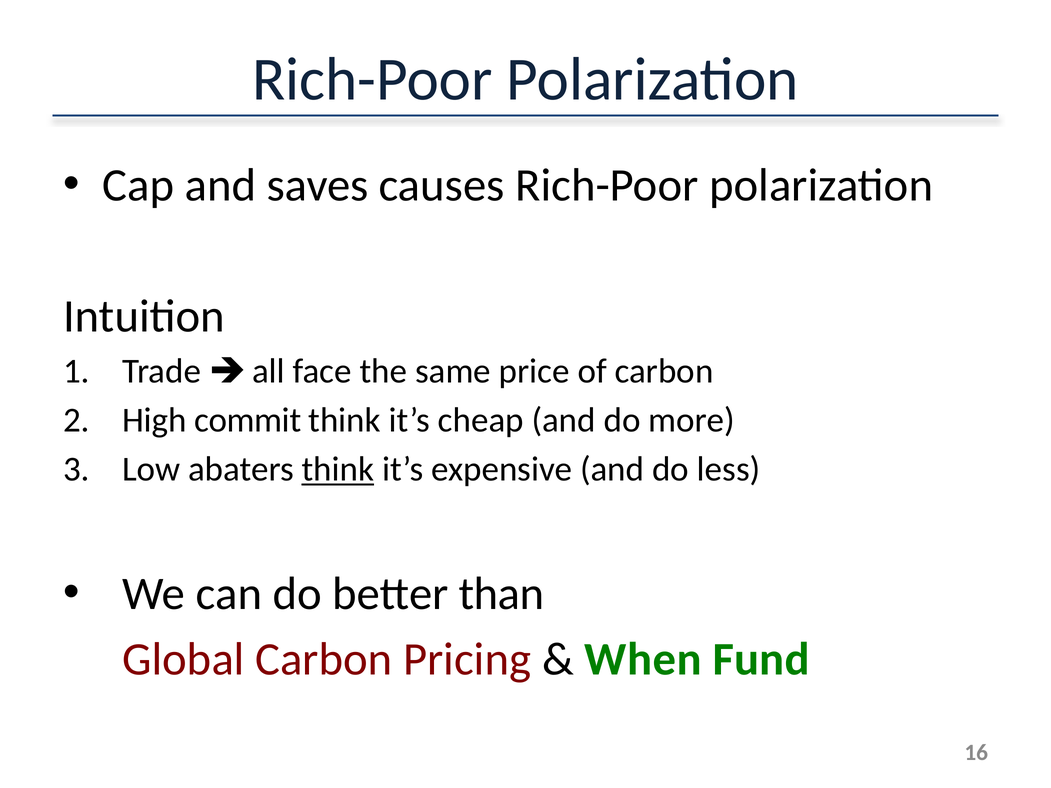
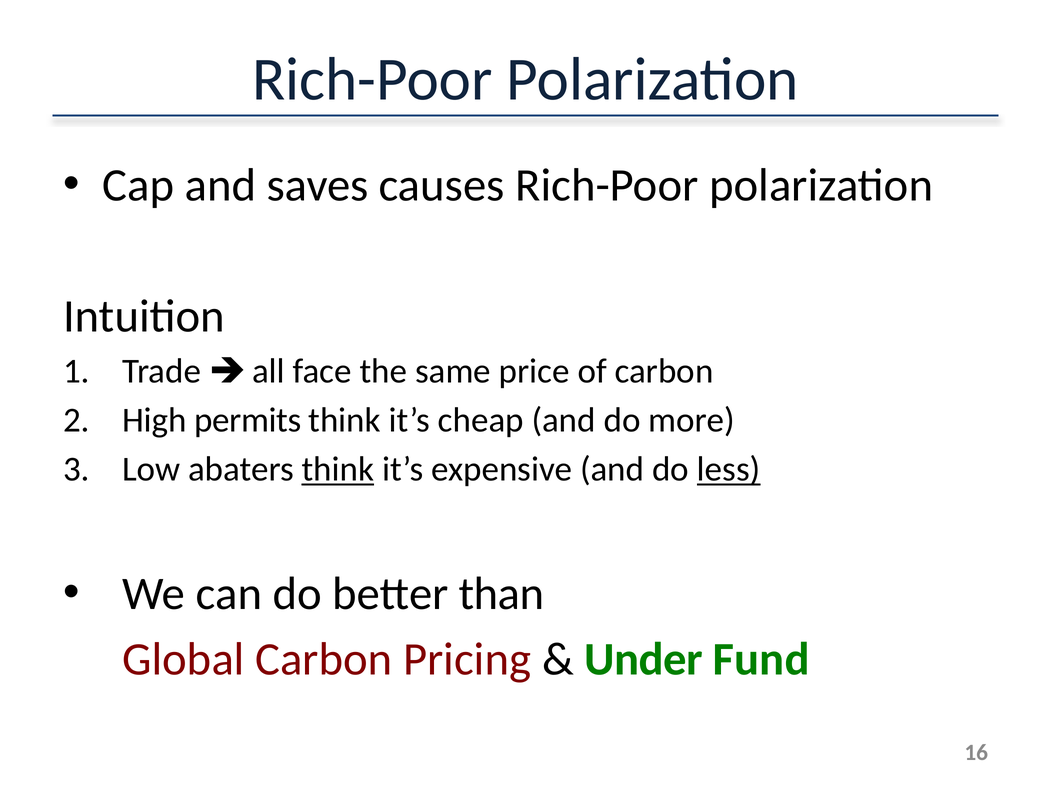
commit: commit -> permits
less underline: none -> present
When: When -> Under
